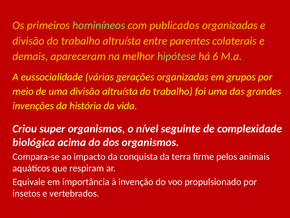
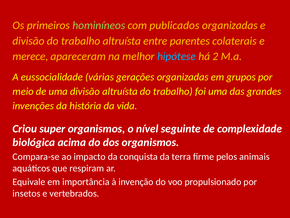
demais: demais -> merece
hipótese colour: light green -> light blue
6: 6 -> 2
